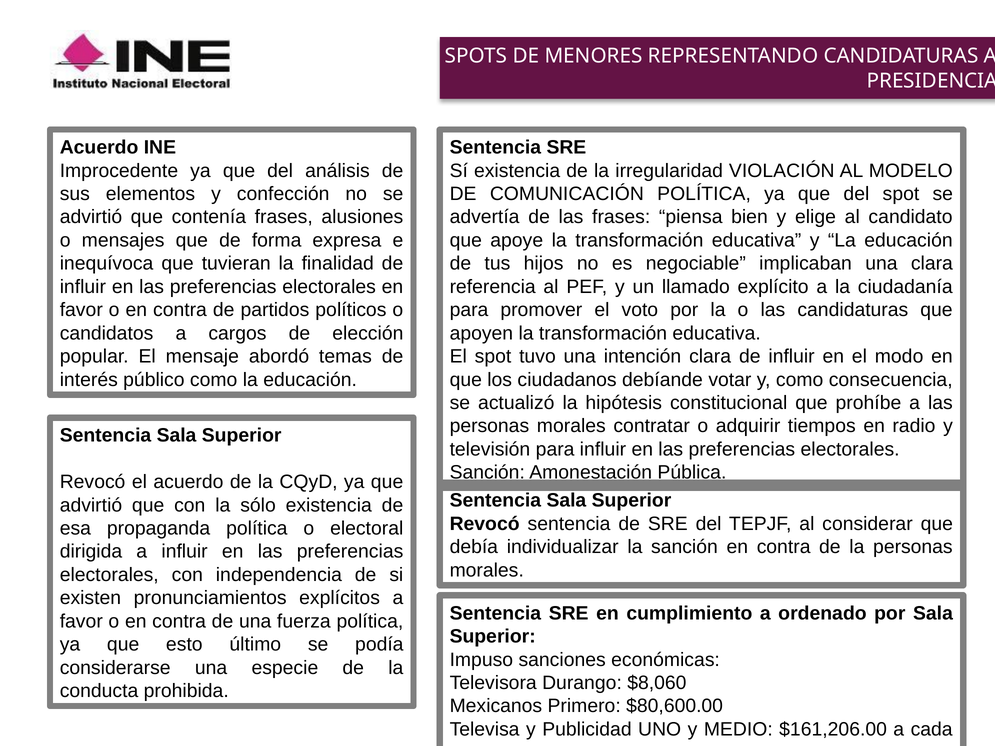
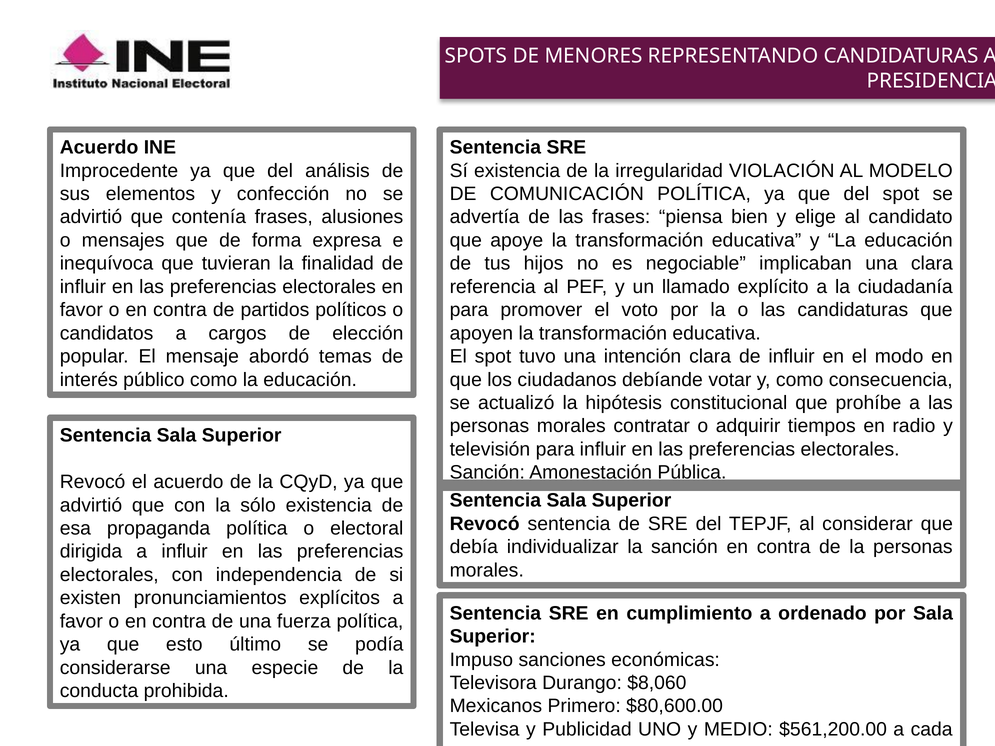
$161,206.00: $161,206.00 -> $561,200.00
